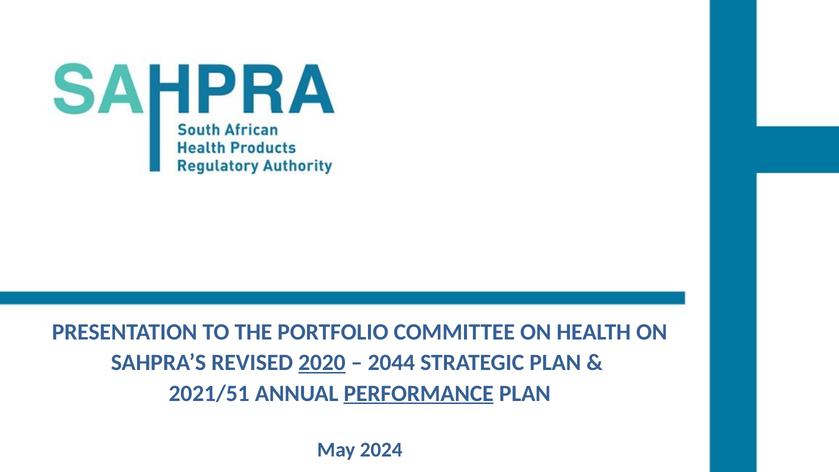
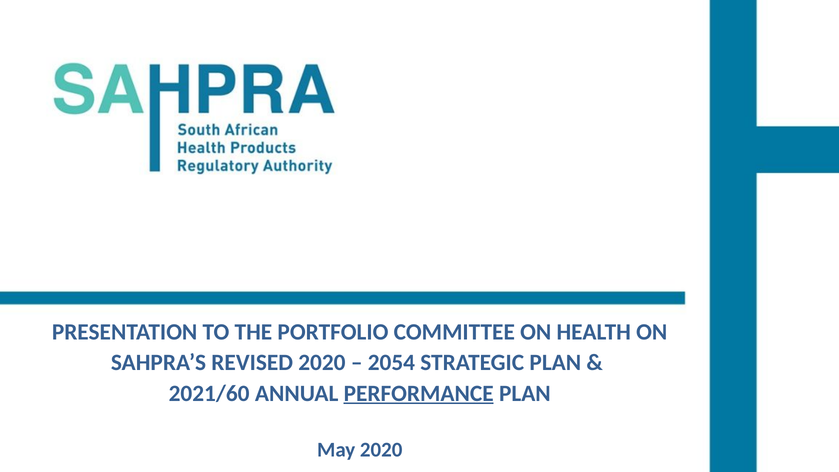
2020 at (322, 363) underline: present -> none
2044: 2044 -> 2054
2021/51: 2021/51 -> 2021/60
May 2024: 2024 -> 2020
